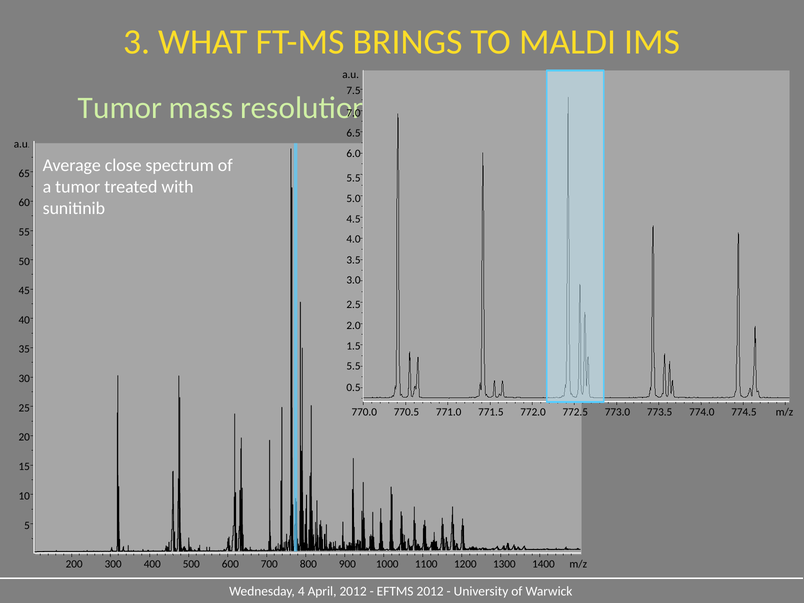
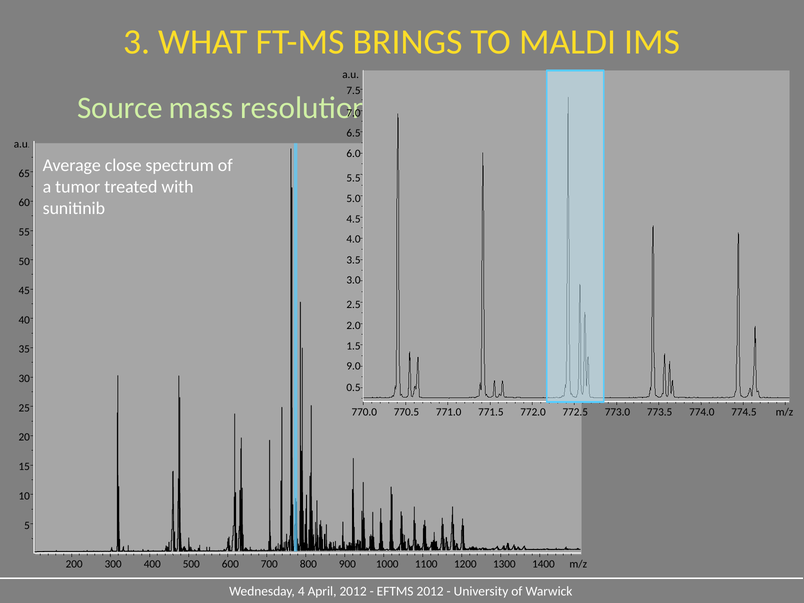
Tumor at (120, 108): Tumor -> Source
5.5 at (354, 366): 5.5 -> 9.0
